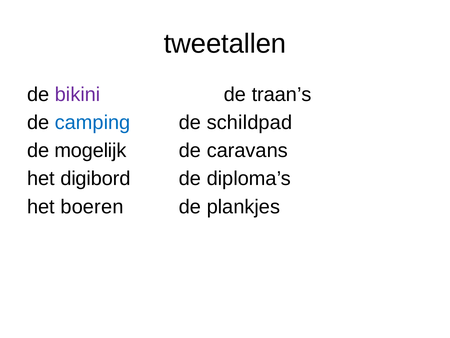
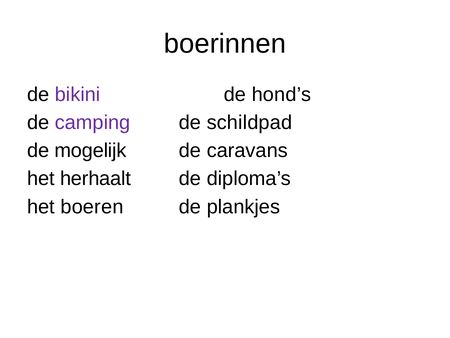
tweetallen: tweetallen -> boerinnen
traan’s: traan’s -> hond’s
camping colour: blue -> purple
digibord: digibord -> herhaalt
